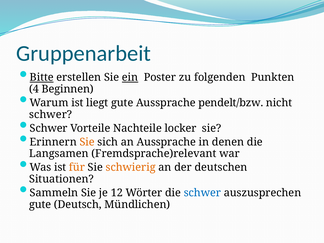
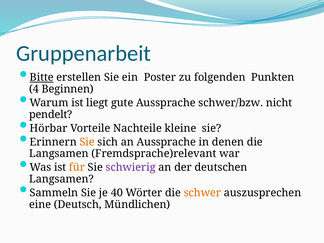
ein underline: present -> none
pendelt/bzw: pendelt/bzw -> schwer/bzw
schwer at (51, 114): schwer -> pendelt
Schwer at (49, 128): Schwer -> Hörbar
locker: locker -> kleine
schwierig colour: orange -> purple
Situationen at (61, 179): Situationen -> Langsamen
12: 12 -> 40
schwer at (202, 193) colour: blue -> orange
gute at (40, 204): gute -> eine
